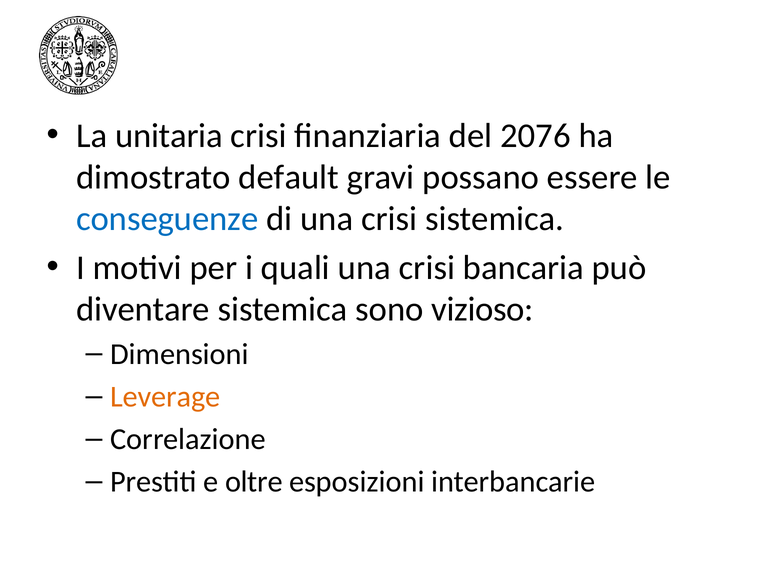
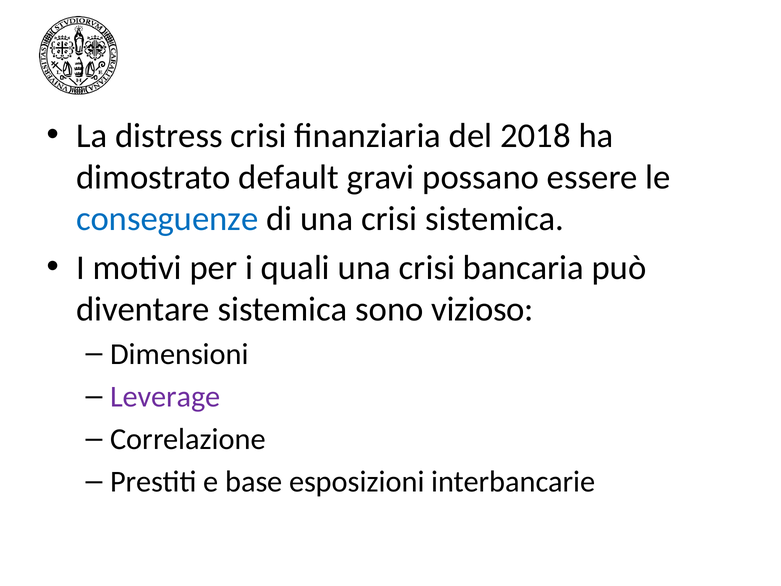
unitaria: unitaria -> distress
2076: 2076 -> 2018
Leverage colour: orange -> purple
oltre: oltre -> base
